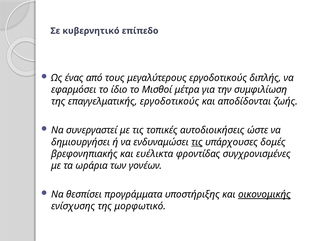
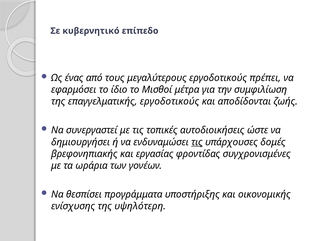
διπλής: διπλής -> πρέπει
ευέλικτα: ευέλικτα -> εργασίας
οικονομικής underline: present -> none
μορφωτικό: μορφωτικό -> υψηλότερη
